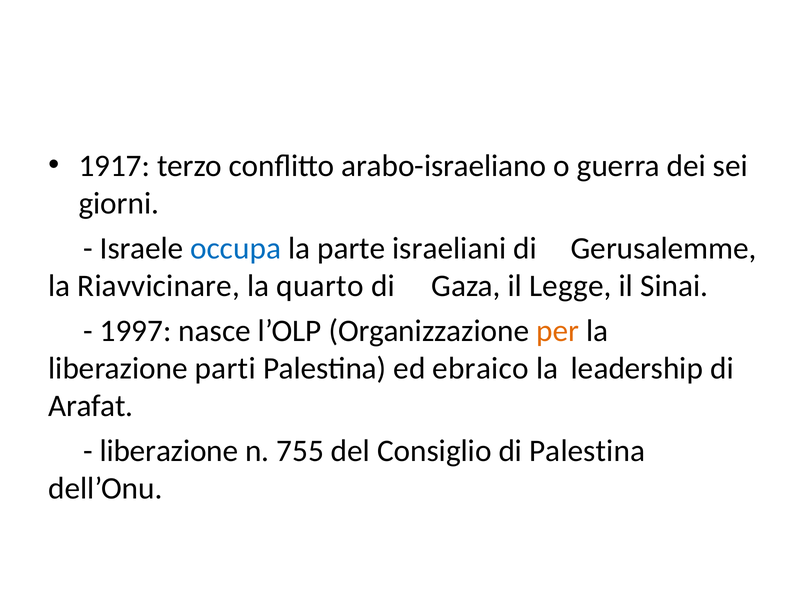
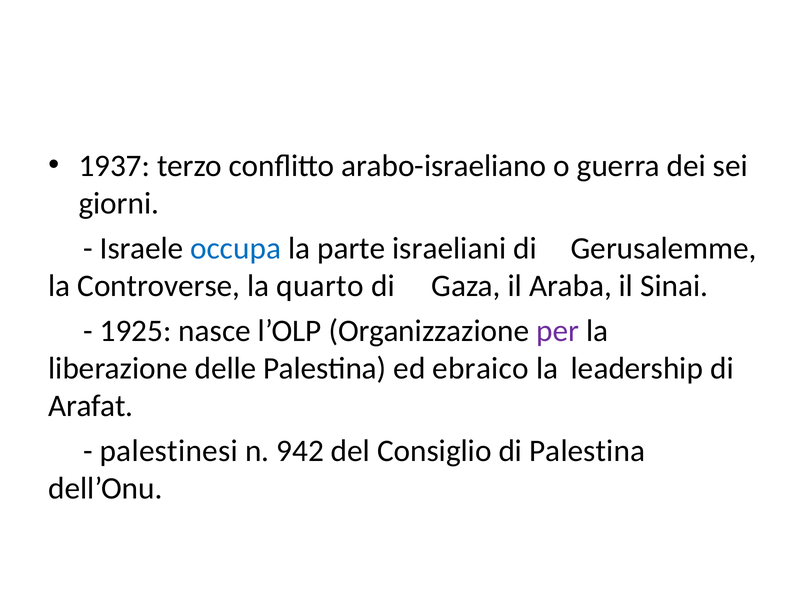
1917: 1917 -> 1937
Riavvicinare: Riavvicinare -> Controverse
Legge: Legge -> Araba
1997: 1997 -> 1925
per colour: orange -> purple
parti: parti -> delle
liberazione at (169, 450): liberazione -> palestinesi
755: 755 -> 942
